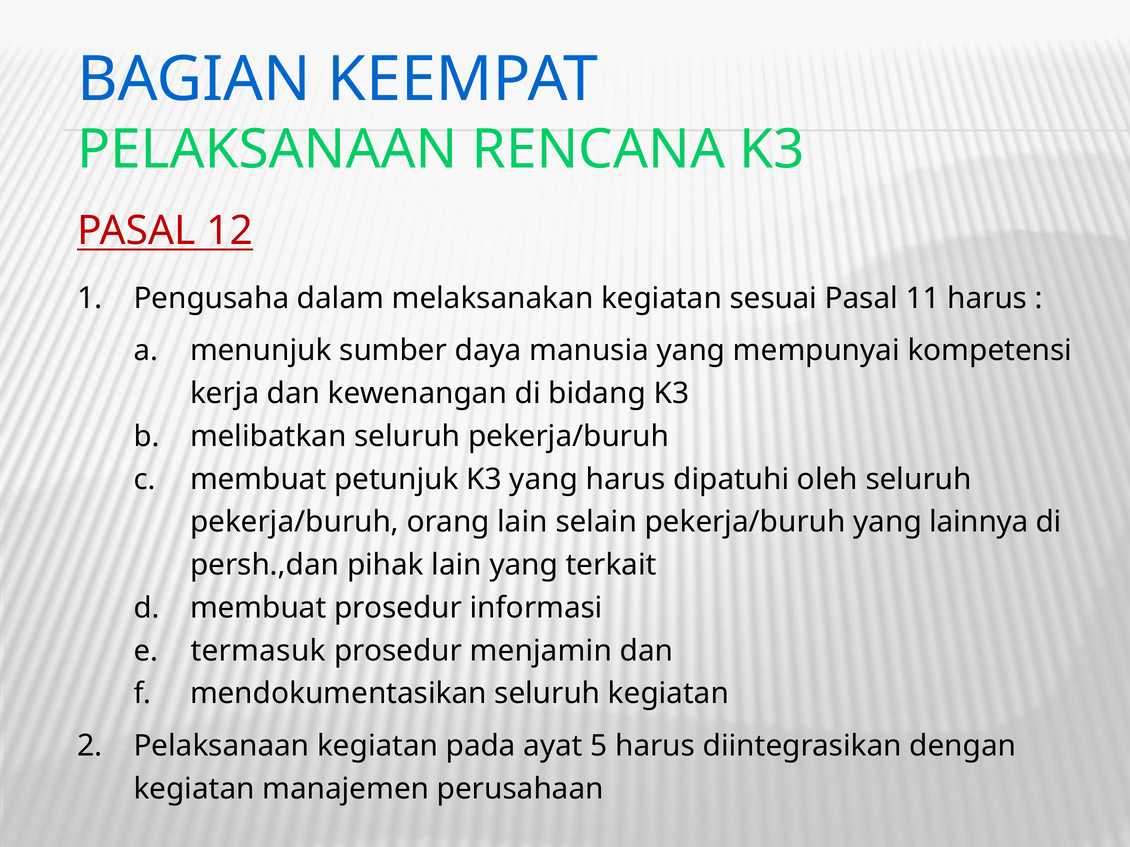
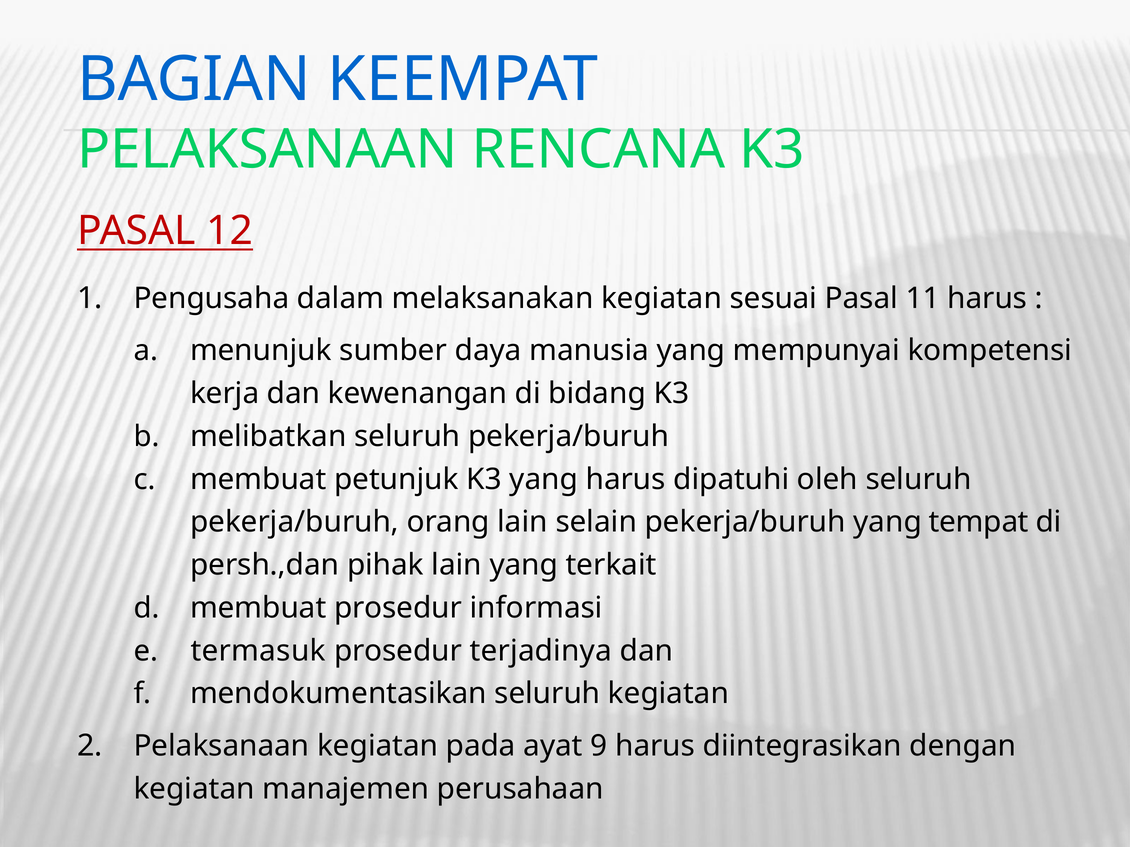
lainnya: lainnya -> tempat
menjamin: menjamin -> terjadinya
5: 5 -> 9
